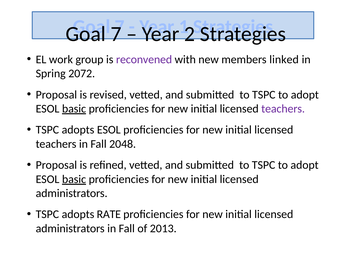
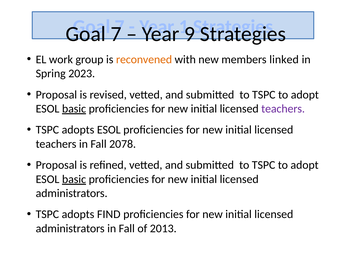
2: 2 -> 9
reconvened colour: purple -> orange
2072: 2072 -> 2023
2048: 2048 -> 2078
RATE: RATE -> FIND
